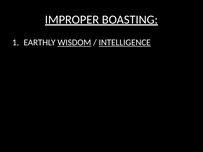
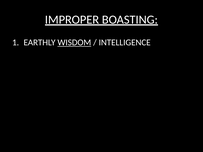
INTELLIGENCE underline: present -> none
